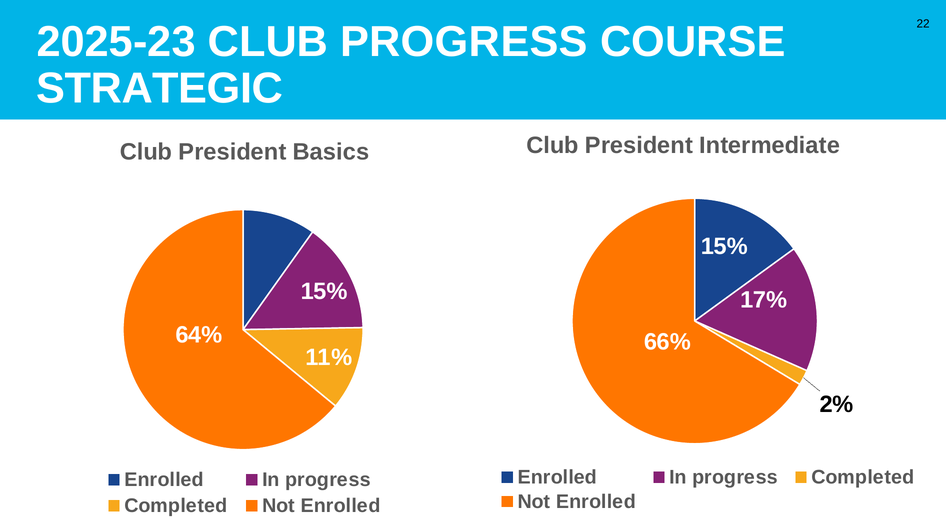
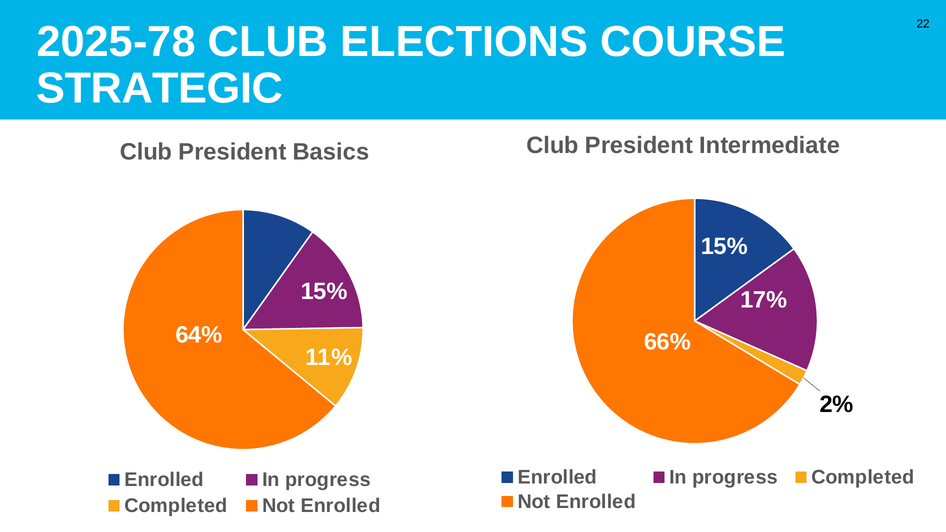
2025-23: 2025-23 -> 2025-78
CLUB PROGRESS: PROGRESS -> ELECTIONS
